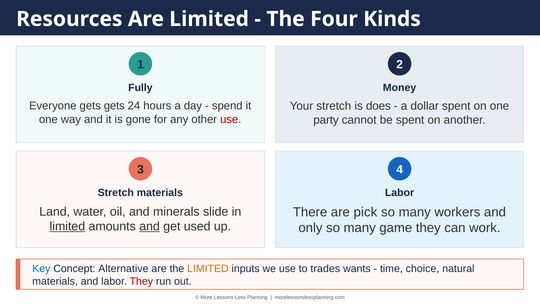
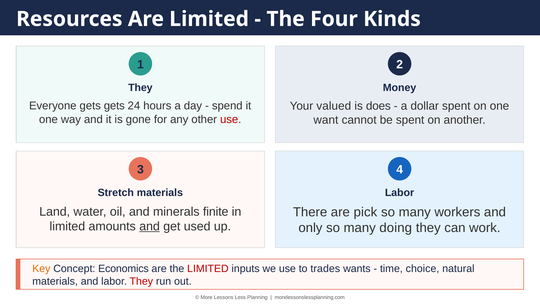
Fully at (140, 88): Fully -> They
Your stretch: stretch -> valued
party: party -> want
slide: slide -> finite
limited at (67, 226) underline: present -> none
game: game -> doing
Key colour: blue -> orange
Alternative: Alternative -> Economics
LIMITED at (208, 268) colour: orange -> red
